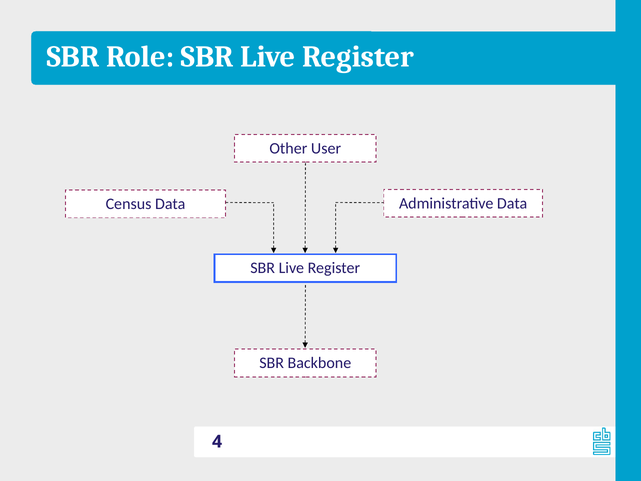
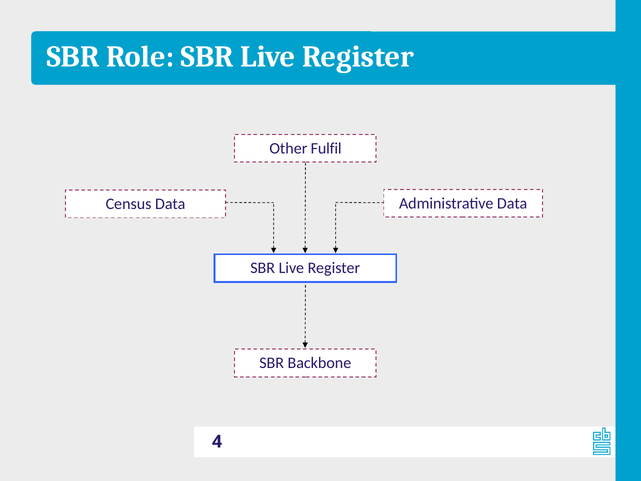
User: User -> Fulfil
